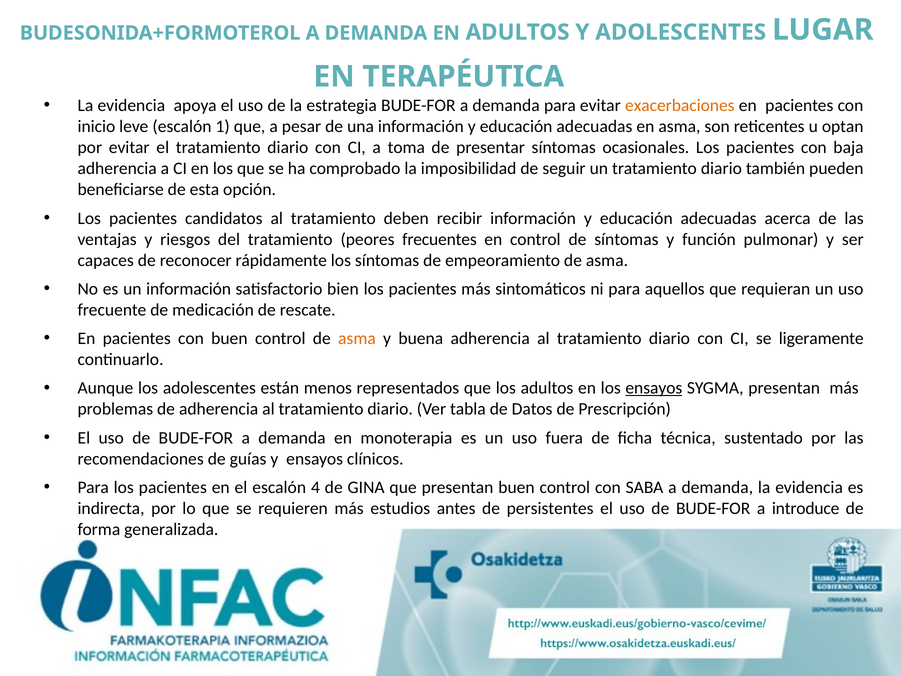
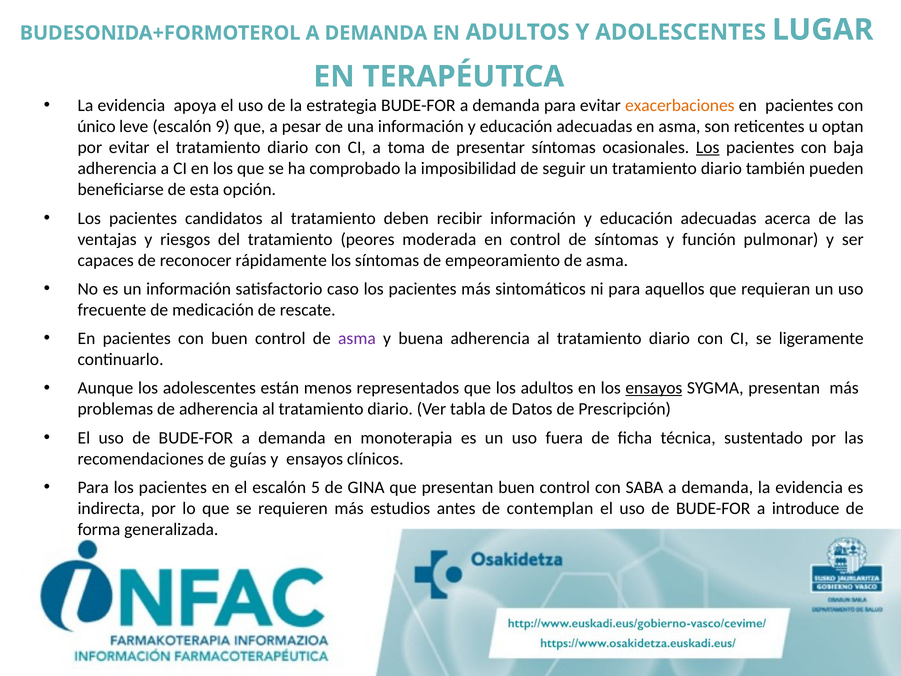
inicio: inicio -> único
1: 1 -> 9
Los at (708, 148) underline: none -> present
frecuentes: frecuentes -> moderada
bien: bien -> caso
asma at (357, 338) colour: orange -> purple
4: 4 -> 5
persistentes: persistentes -> contemplan
